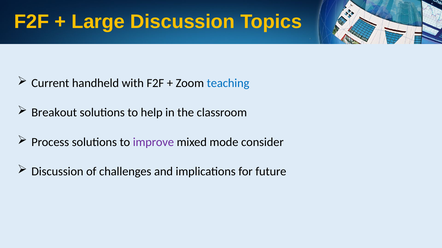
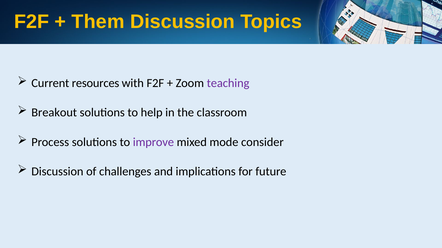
Large: Large -> Them
handheld: handheld -> resources
teaching colour: blue -> purple
